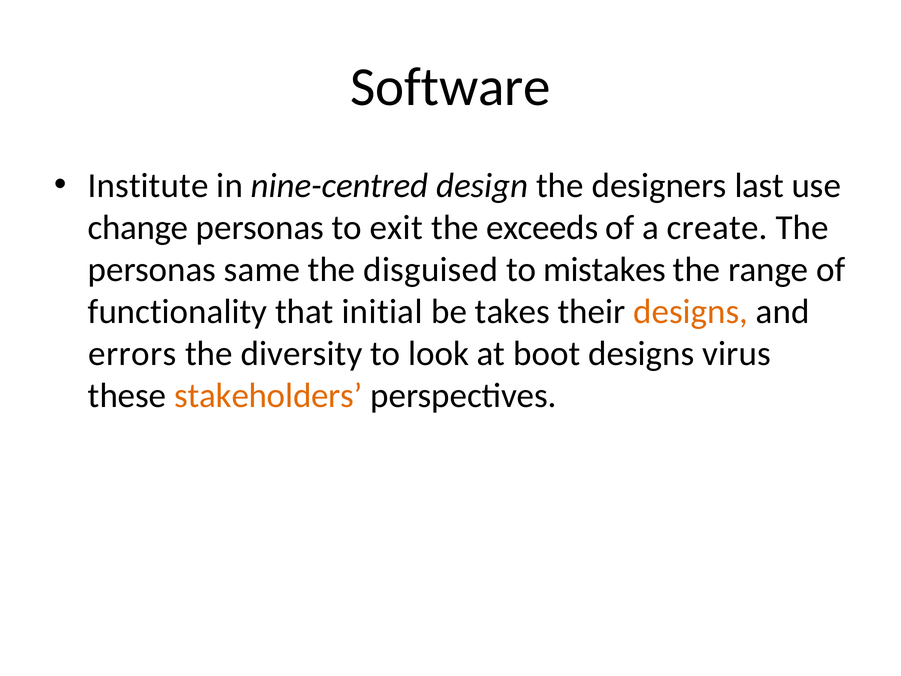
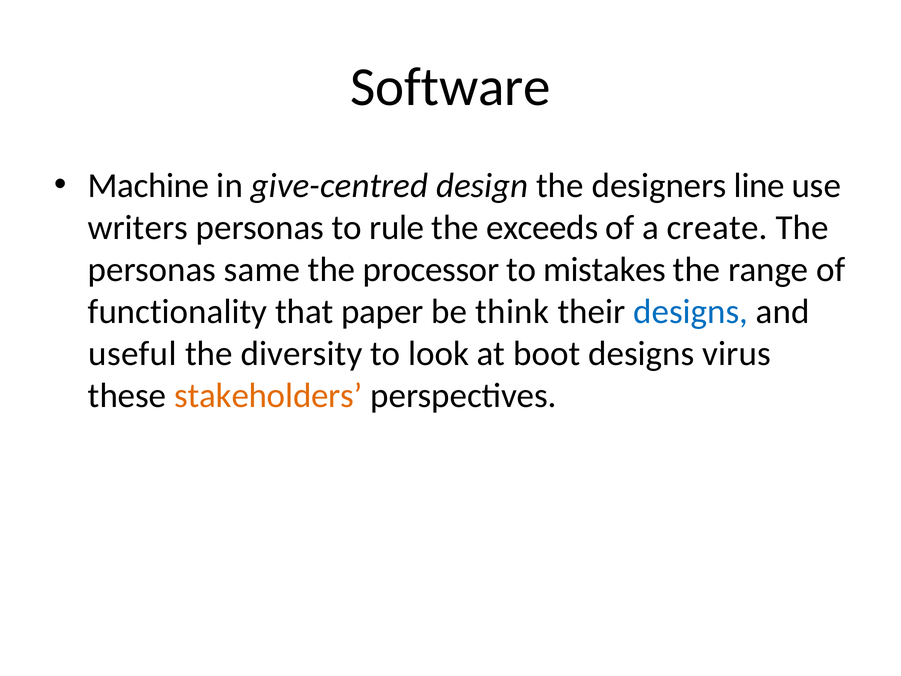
Institute: Institute -> Machine
nine-centred: nine-centred -> give-centred
last: last -> line
change: change -> writers
exit: exit -> rule
disguised: disguised -> processor
initial: initial -> paper
takes: takes -> think
designs at (691, 311) colour: orange -> blue
errors: errors -> useful
